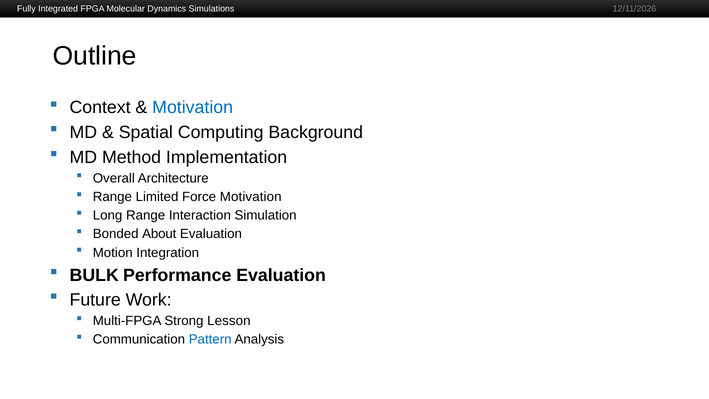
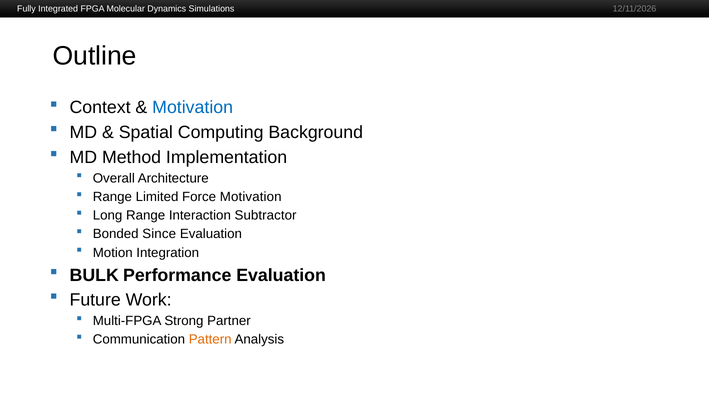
Simulation: Simulation -> Subtractor
About: About -> Since
Lesson: Lesson -> Partner
Pattern colour: blue -> orange
